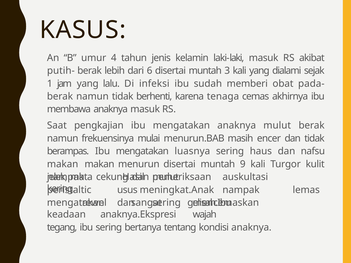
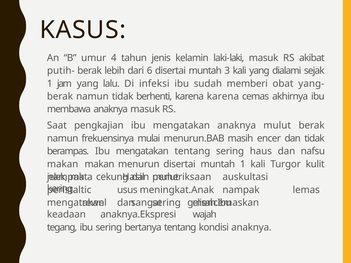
pada-: pada- -> yang-
karena tenaga: tenaga -> karena
mengatakan luasnya: luasnya -> tentang
muntah 9: 9 -> 1
